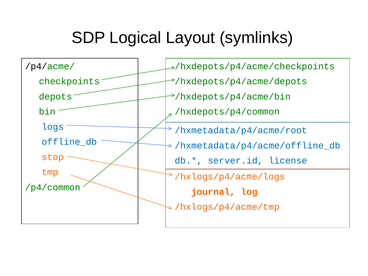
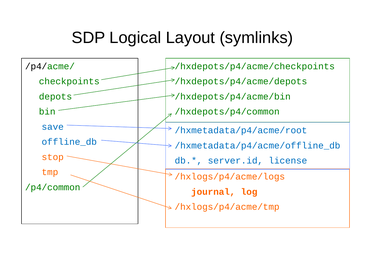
logs: logs -> save
